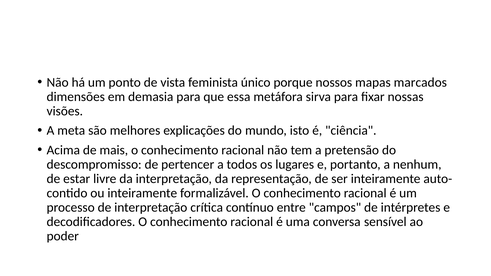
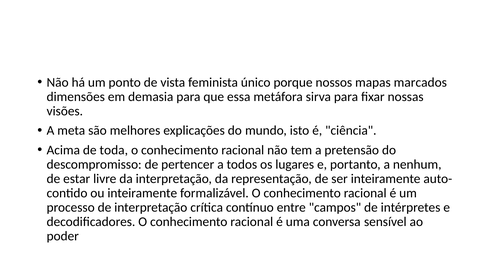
mais: mais -> toda
